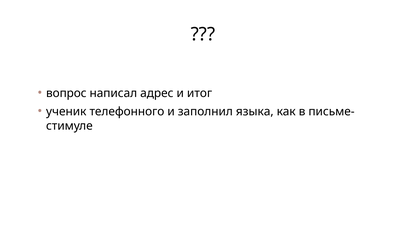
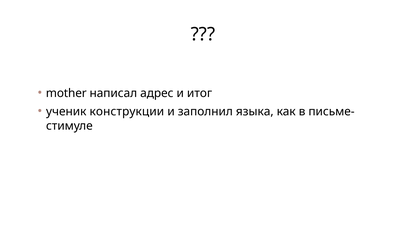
вопрос: вопрос -> mother
телефонного: телефонного -> конструкции
